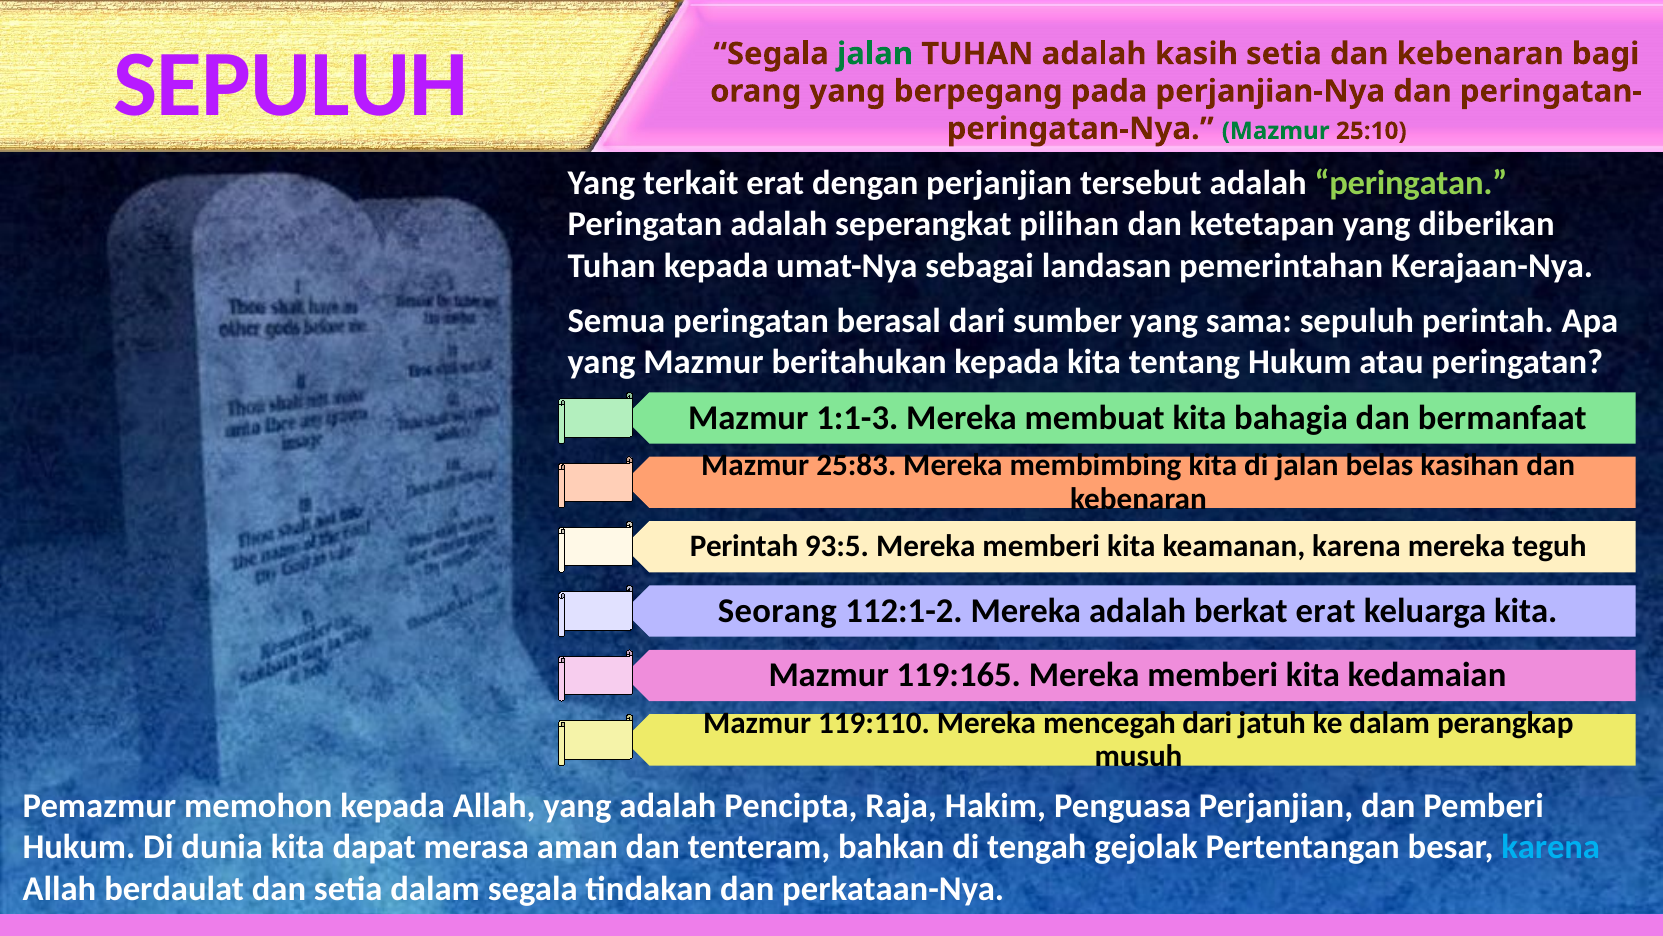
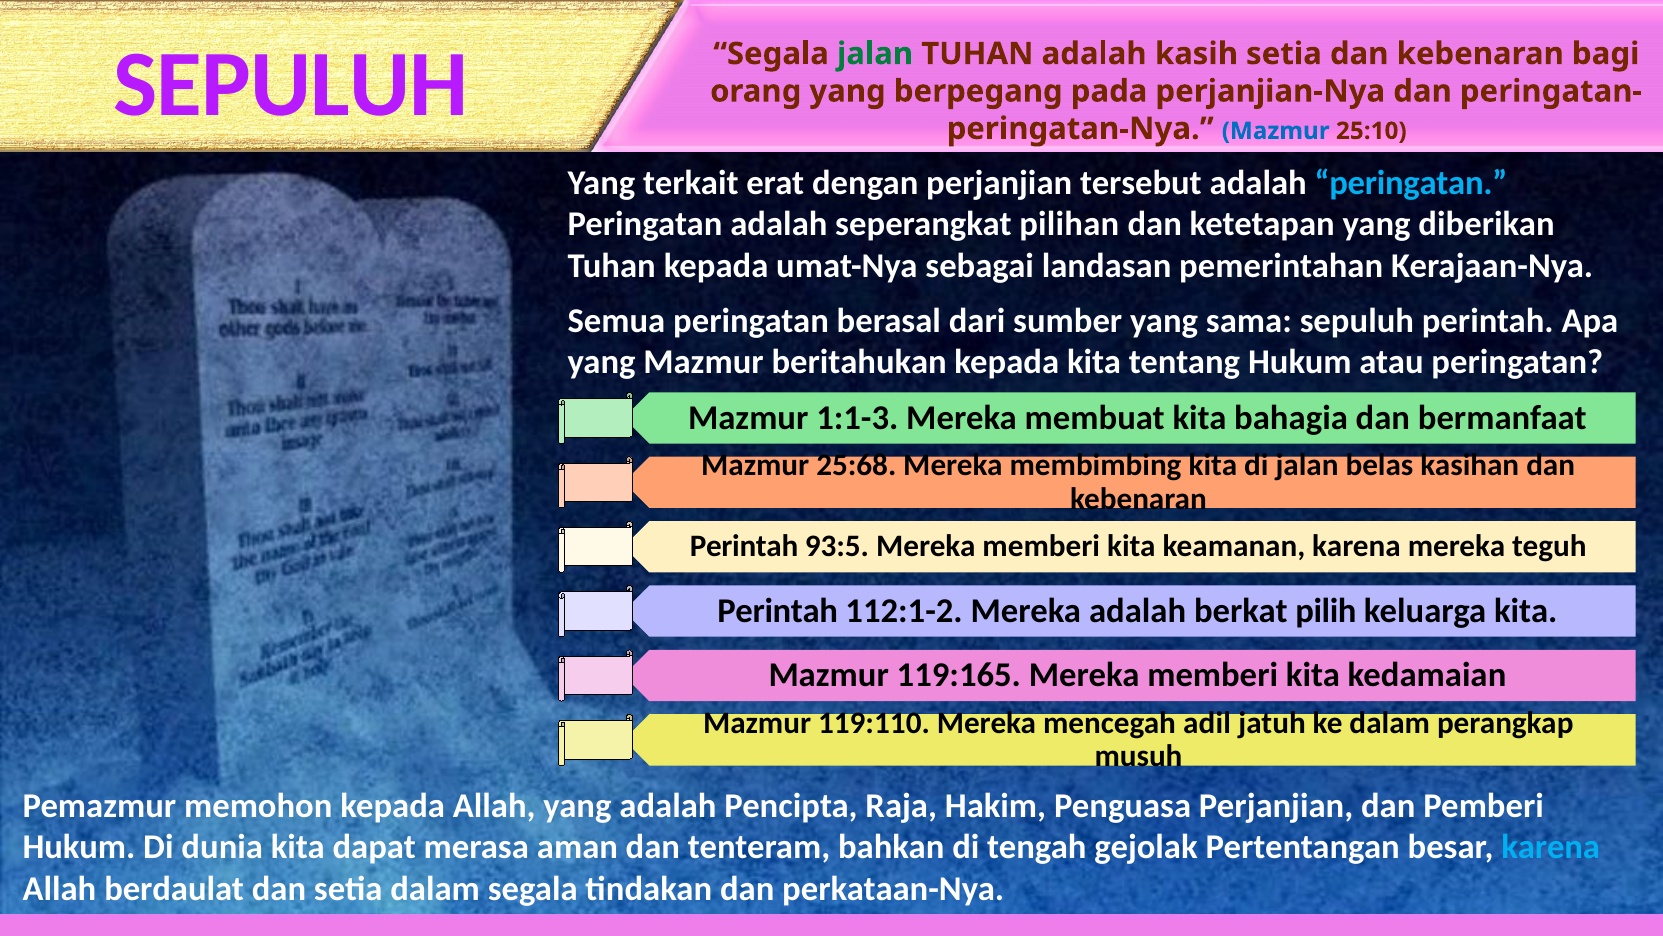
Mazmur at (1276, 131) colour: green -> blue
peringatan at (1411, 183) colour: light green -> light blue
25:83: 25:83 -> 25:68
Seorang at (777, 611): Seorang -> Perintah
erat at (1326, 611): erat -> pilih
dari at (1207, 722): dari -> adil
